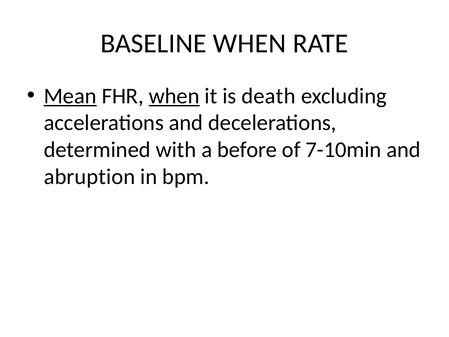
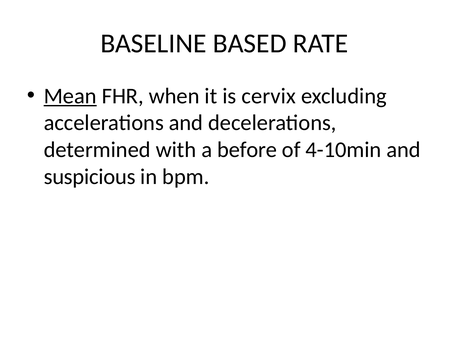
BASELINE WHEN: WHEN -> BASED
when at (174, 96) underline: present -> none
death: death -> cervix
7-10min: 7-10min -> 4-10min
abruption: abruption -> suspicious
